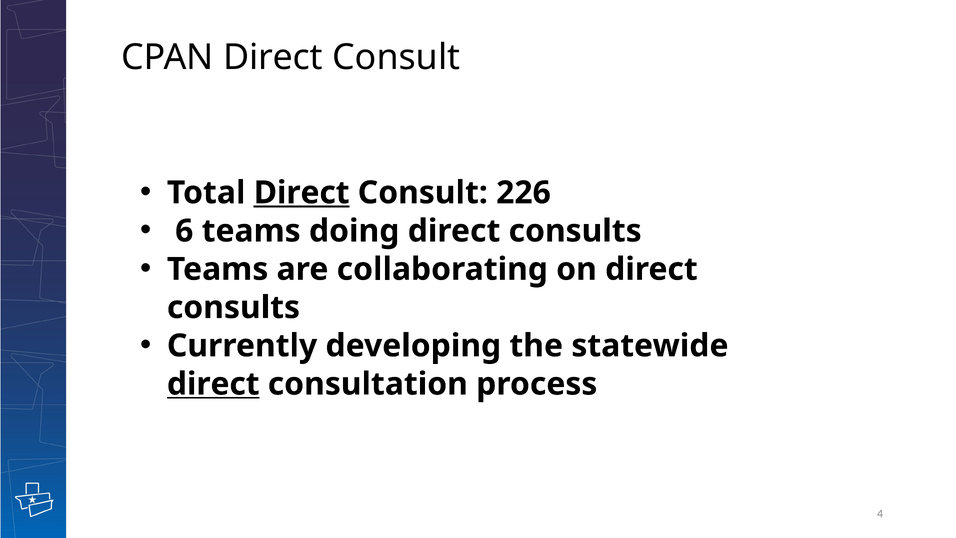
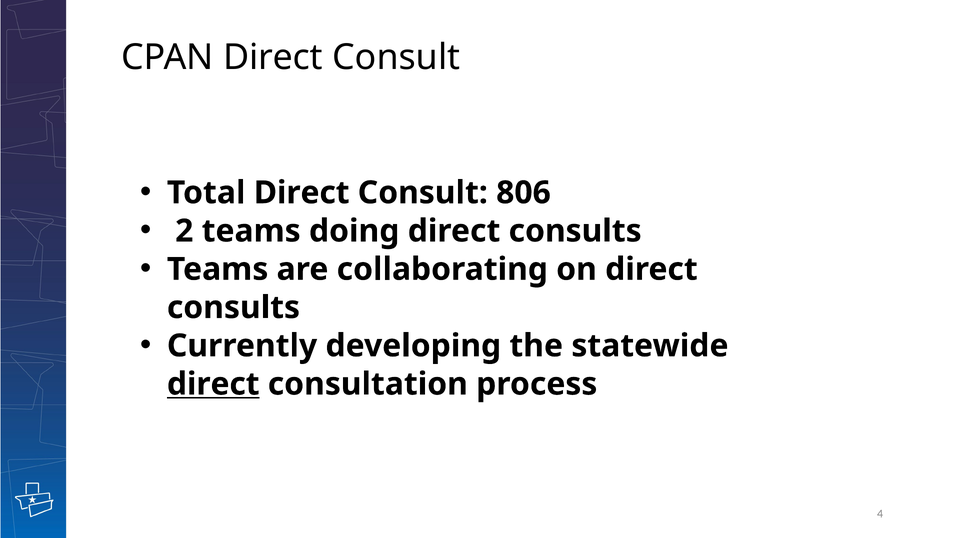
Direct at (302, 193) underline: present -> none
226: 226 -> 806
6: 6 -> 2
